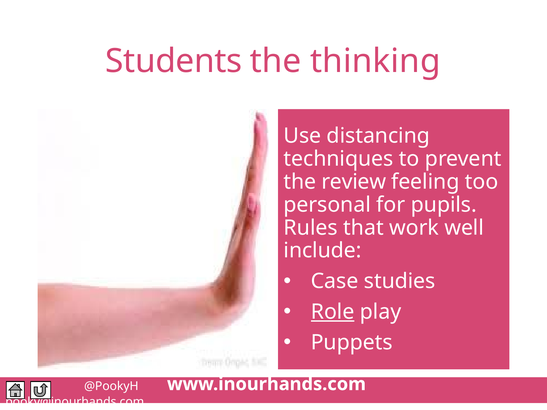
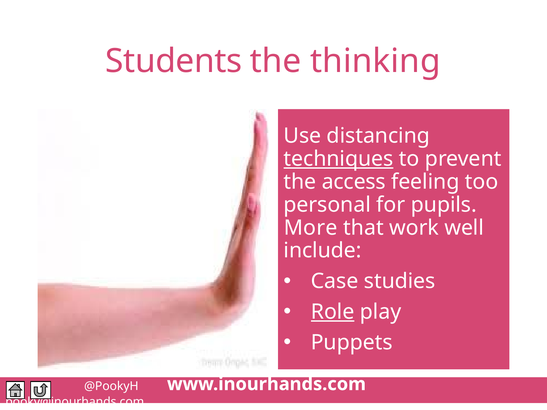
techniques underline: none -> present
review: review -> access
Rules: Rules -> More
